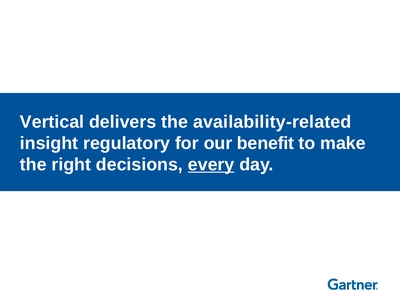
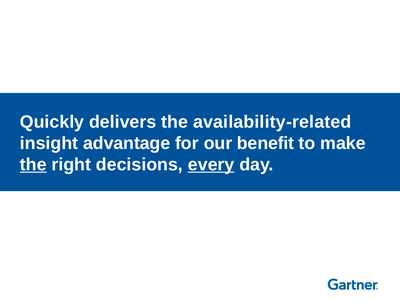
Vertical: Vertical -> Quickly
regulatory: regulatory -> advantage
the at (33, 165) underline: none -> present
